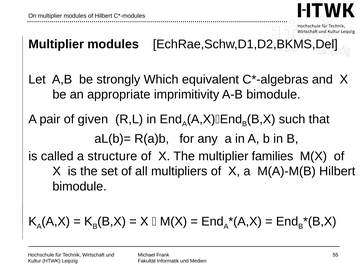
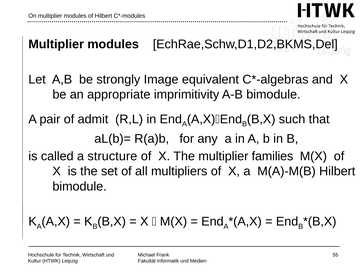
Which: Which -> Image
given: given -> admit
